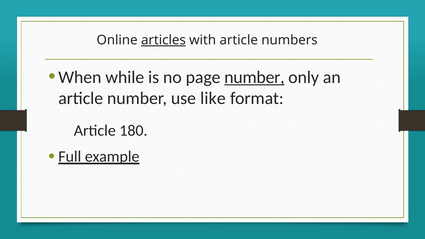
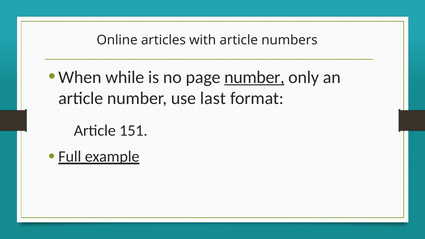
articles underline: present -> none
like: like -> last
180: 180 -> 151
